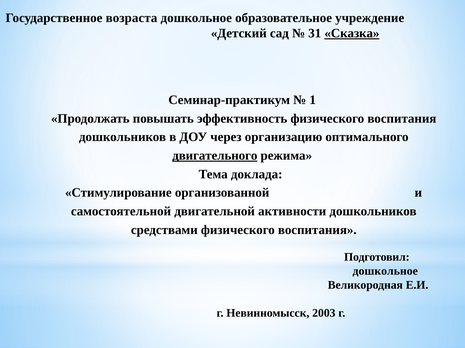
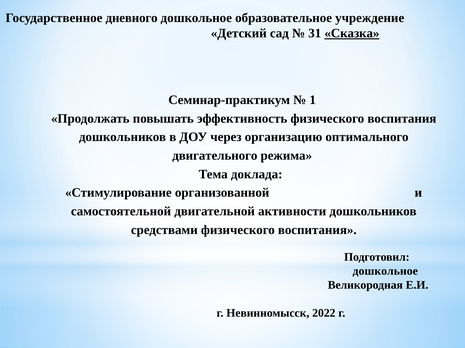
возраста: возраста -> дневного
двигательного underline: present -> none
2003: 2003 -> 2022
